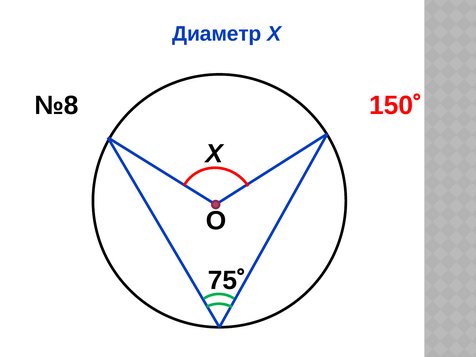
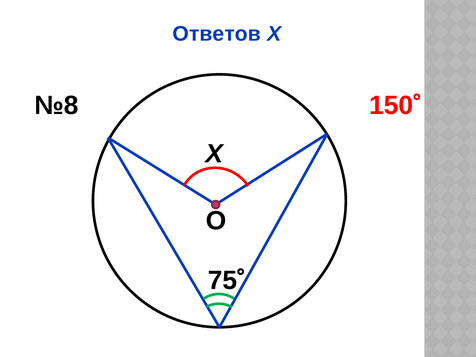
Диаметр: Диаметр -> Ответов
